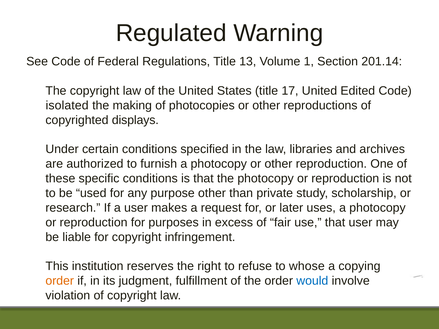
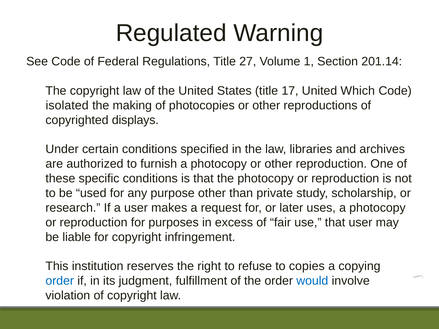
13: 13 -> 27
Edited: Edited -> Which
whose: whose -> copies
order at (60, 281) colour: orange -> blue
